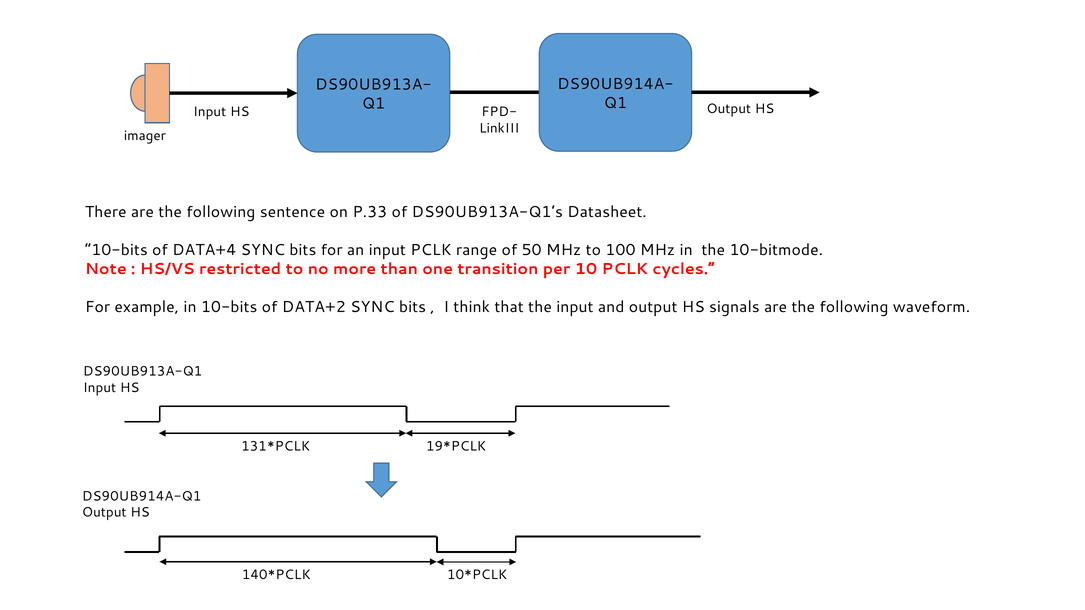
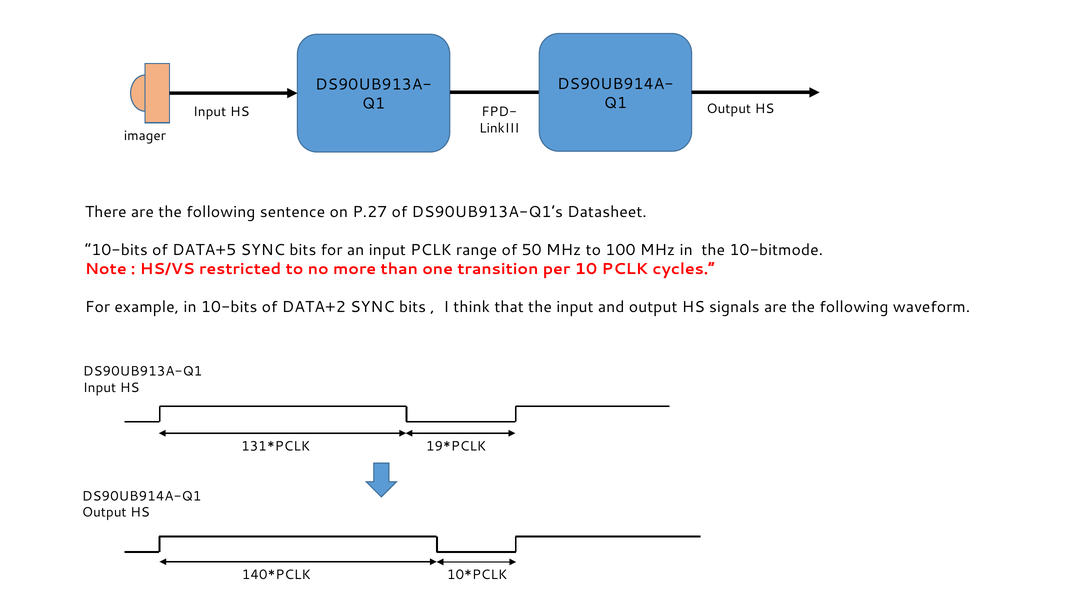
P.33: P.33 -> P.27
DATA+4: DATA+4 -> DATA+5
